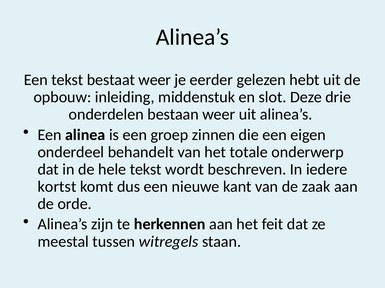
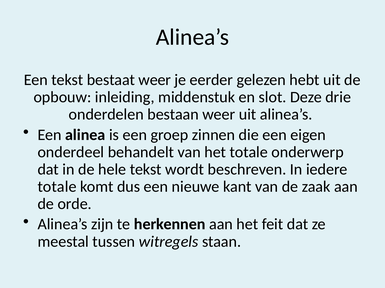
kortst at (57, 187): kortst -> totale
